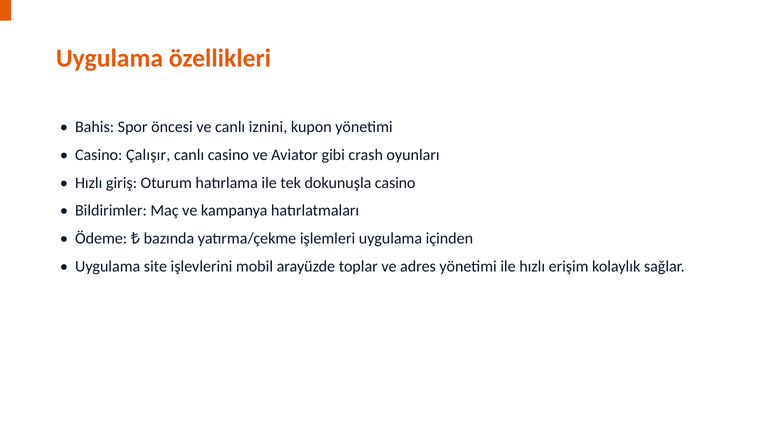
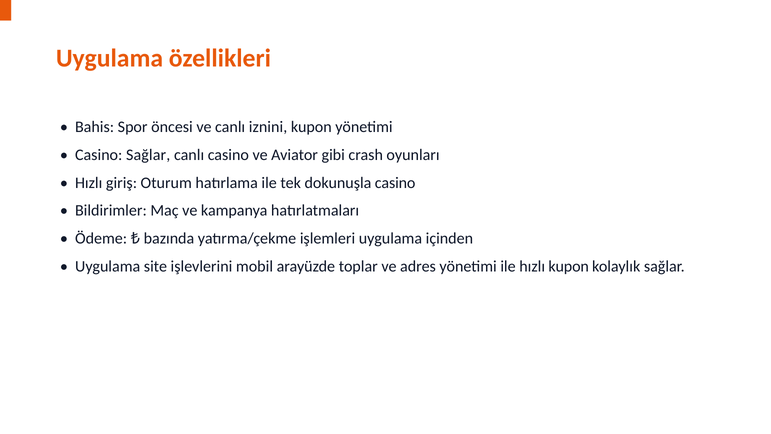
Casino Çalışır: Çalışır -> Sağlar
hızlı erişim: erişim -> kupon
